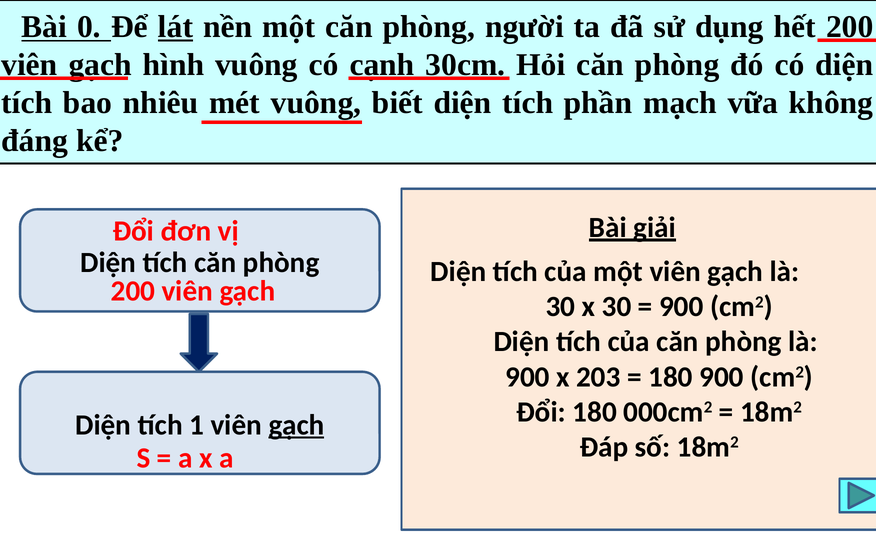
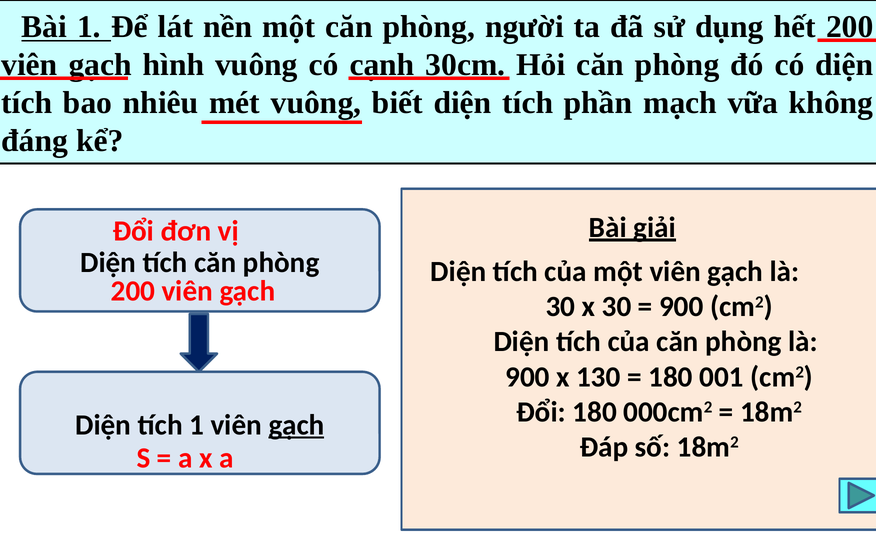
Bài 0: 0 -> 1
lát underline: present -> none
203: 203 -> 130
180 900: 900 -> 001
